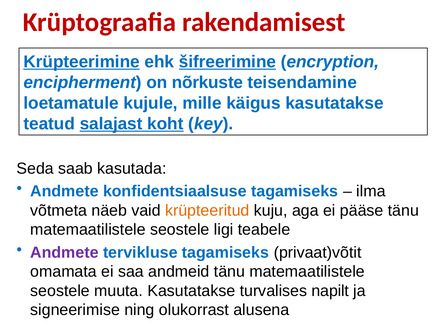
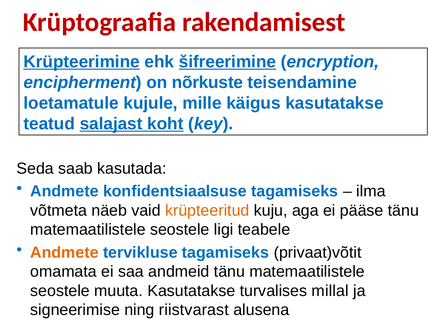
Andmete at (64, 252) colour: purple -> orange
napilt: napilt -> millal
olukorrast: olukorrast -> riistvarast
